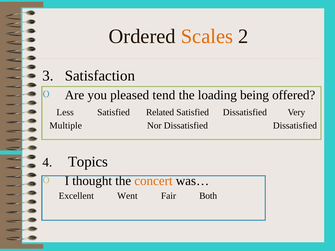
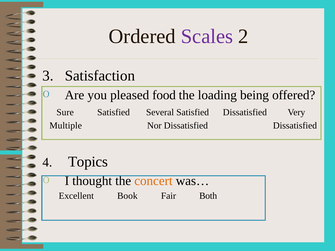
Scales colour: orange -> purple
tend: tend -> food
Less: Less -> Sure
Related: Related -> Several
Went: Went -> Book
